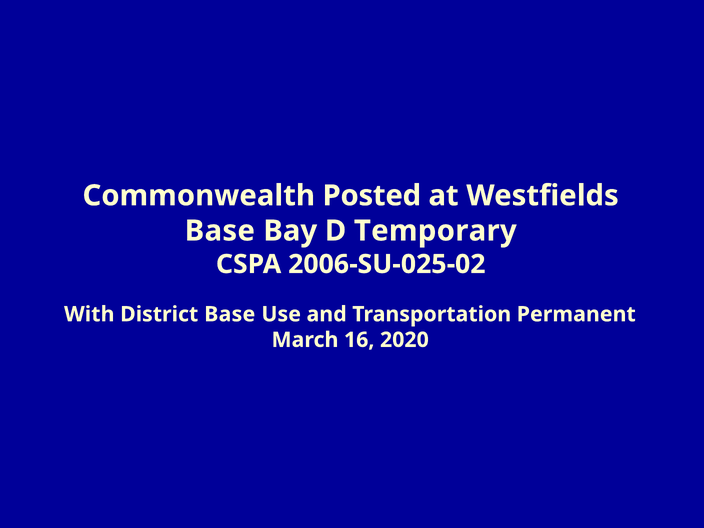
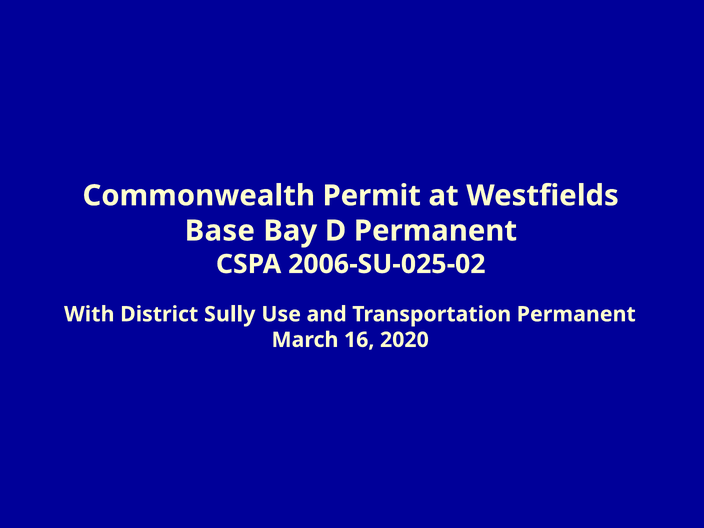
Posted: Posted -> Permit
D Temporary: Temporary -> Permanent
District Base: Base -> Sully
